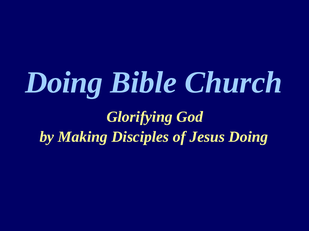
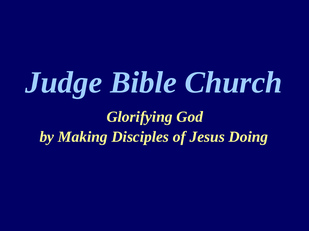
Doing at (64, 83): Doing -> Judge
